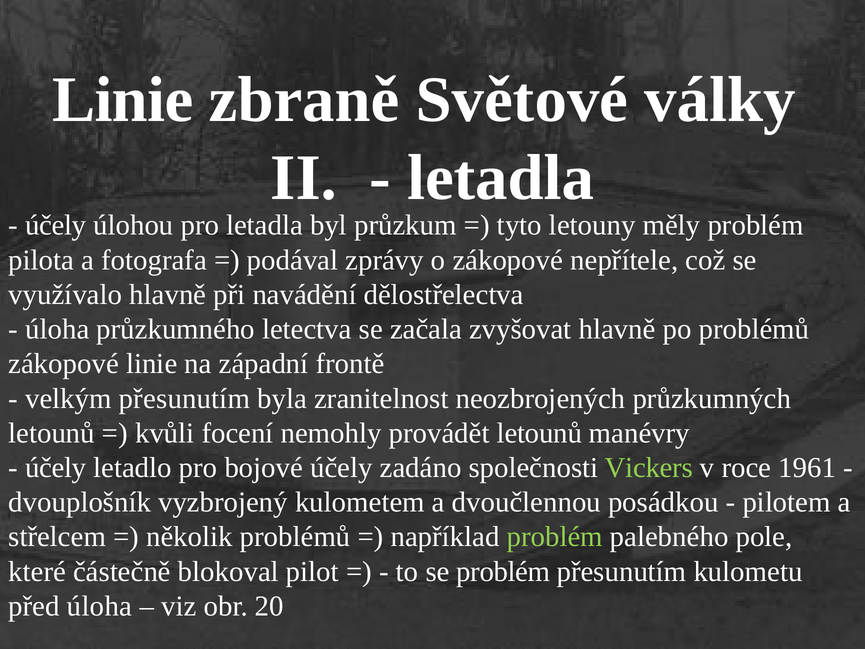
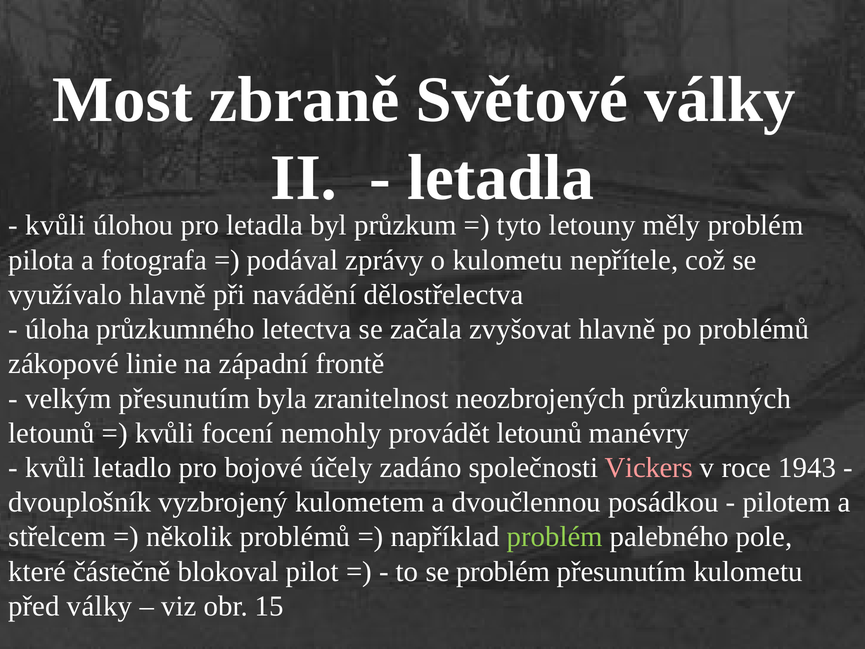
Linie at (123, 100): Linie -> Most
účely at (56, 225): účely -> kvůli
o zákopové: zákopové -> kulometu
účely at (56, 468): účely -> kvůli
Vickers colour: light green -> pink
1961: 1961 -> 1943
před úloha: úloha -> války
20: 20 -> 15
